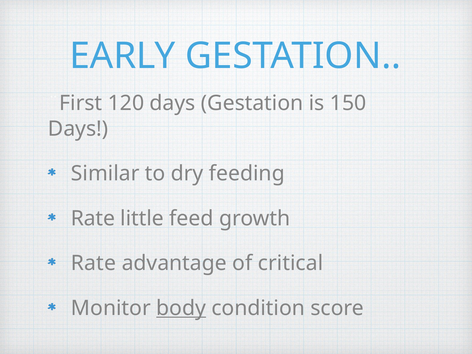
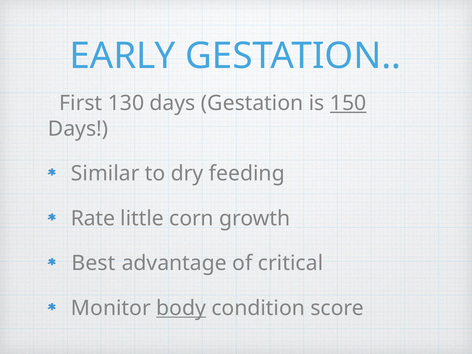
120: 120 -> 130
150 underline: none -> present
feed: feed -> corn
Rate at (94, 263): Rate -> Best
